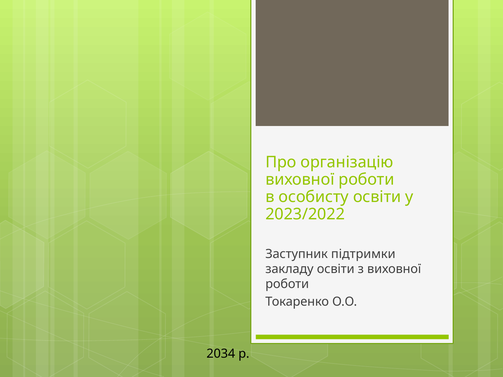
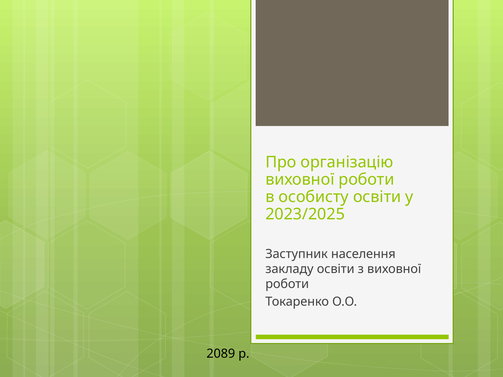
2023/2022: 2023/2022 -> 2023/2025
підтримки: підтримки -> населення
2034: 2034 -> 2089
